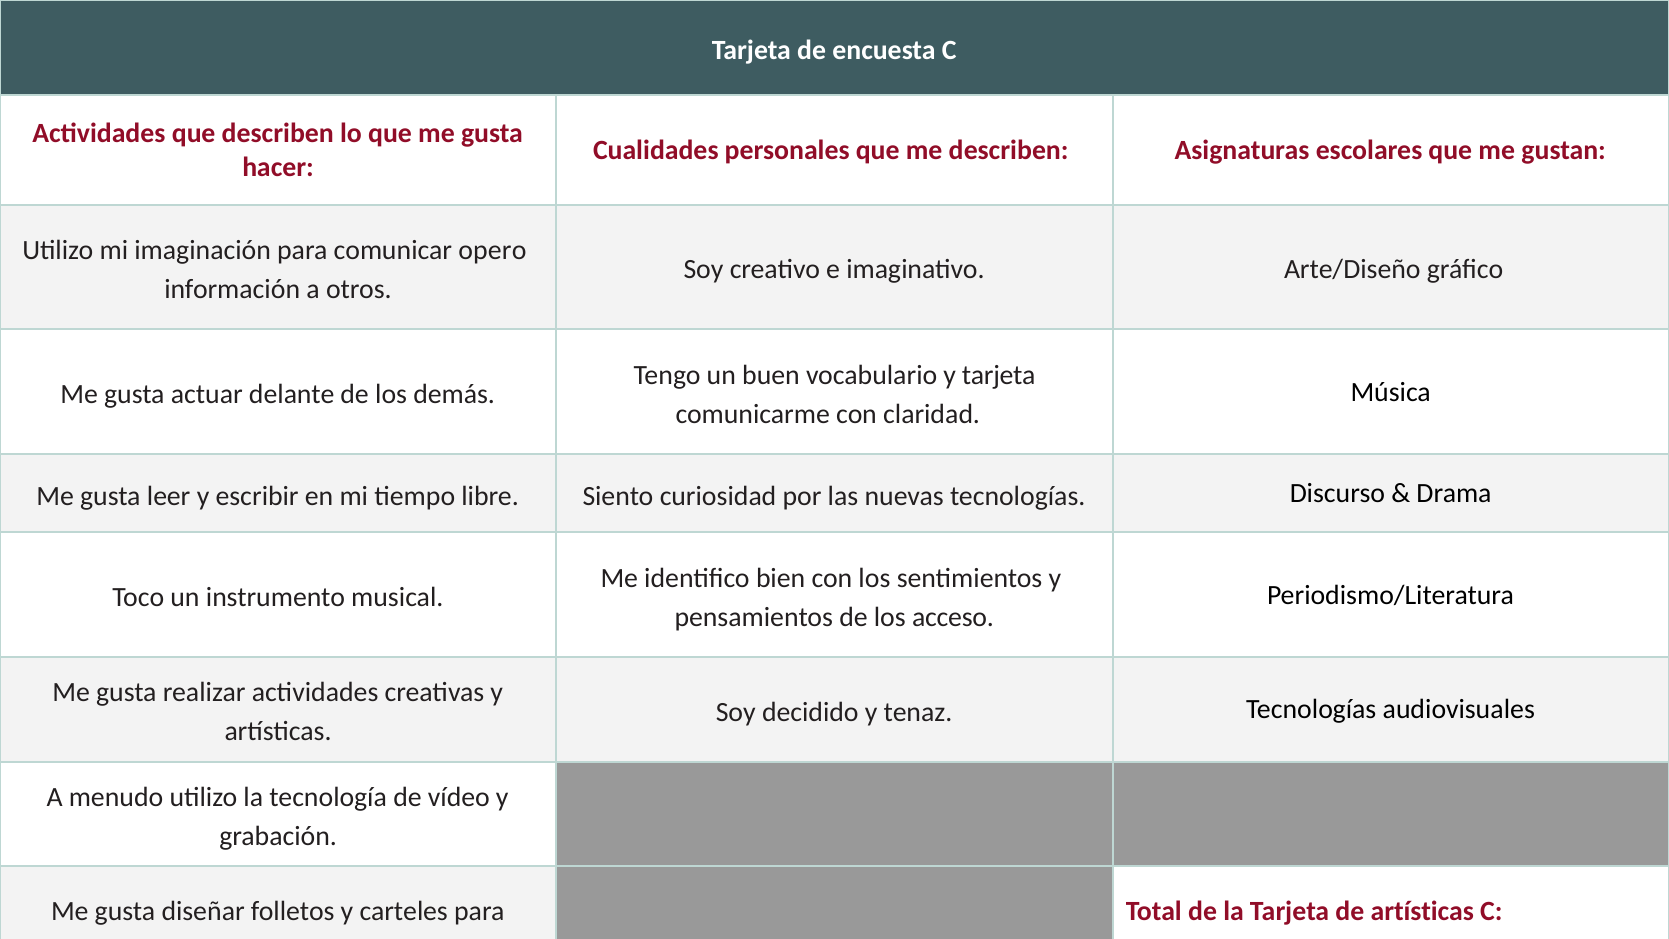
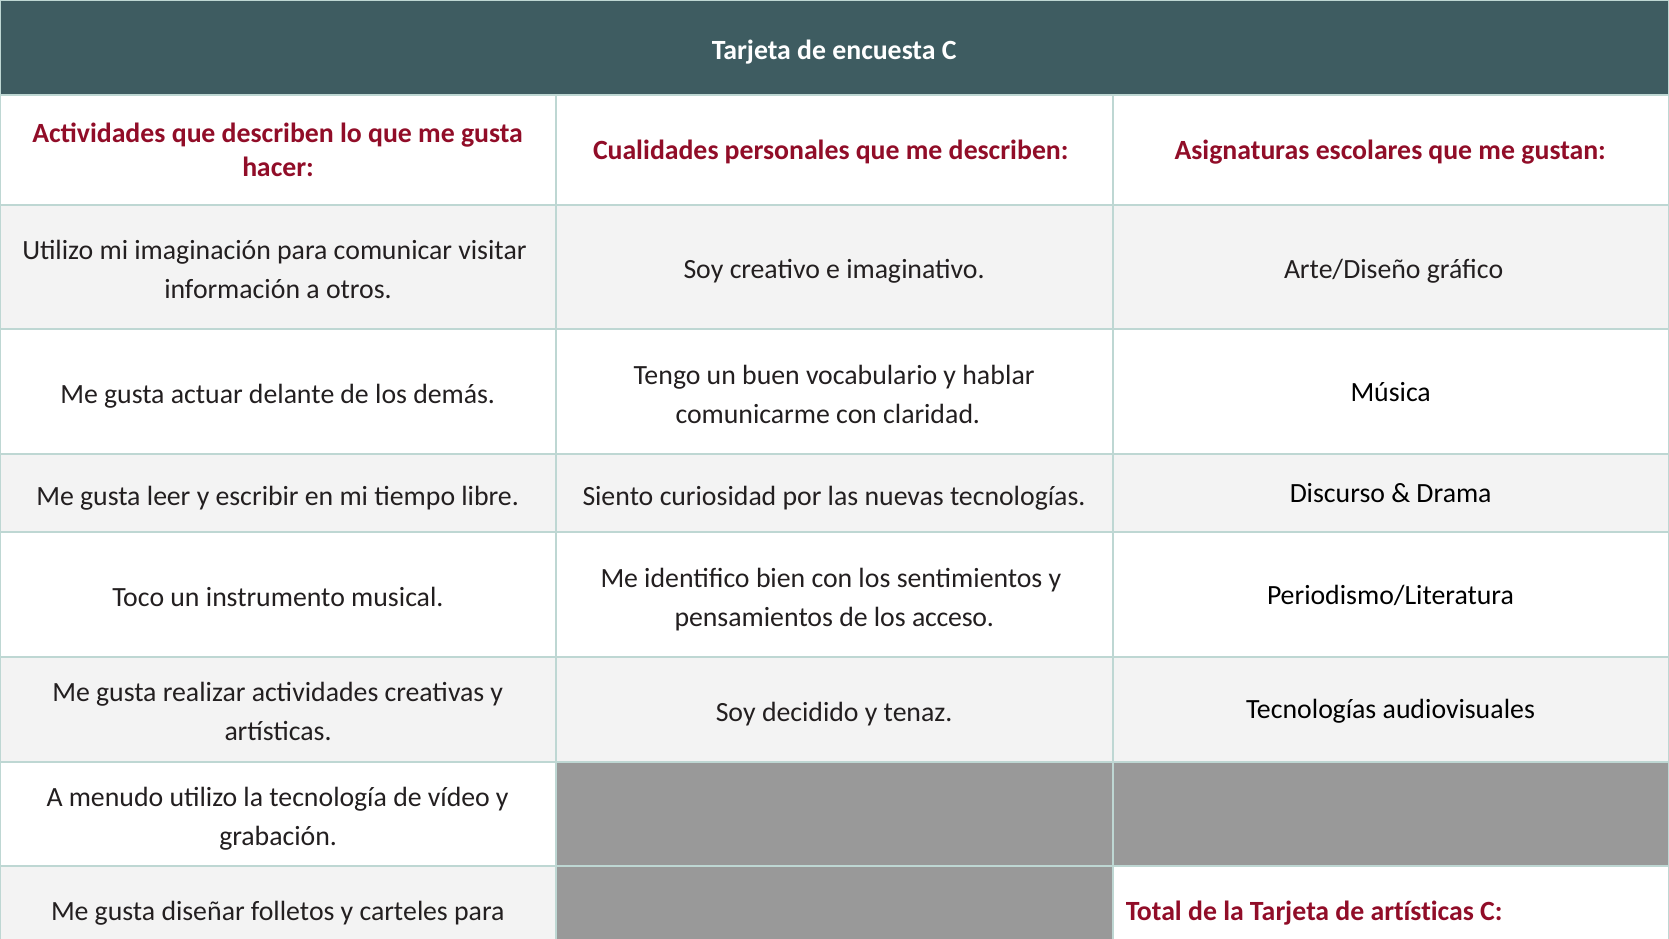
opero: opero -> visitar
y tarjeta: tarjeta -> hablar
